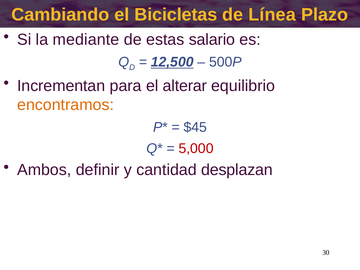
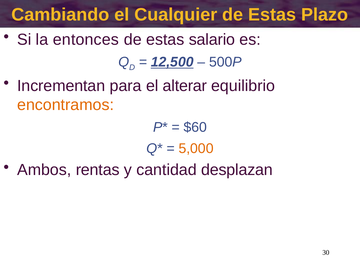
Bicicletas: Bicicletas -> Cualquier
Línea at (272, 15): Línea -> Estas
mediante: mediante -> entonces
$45: $45 -> $60
5,000 colour: red -> orange
definir: definir -> rentas
